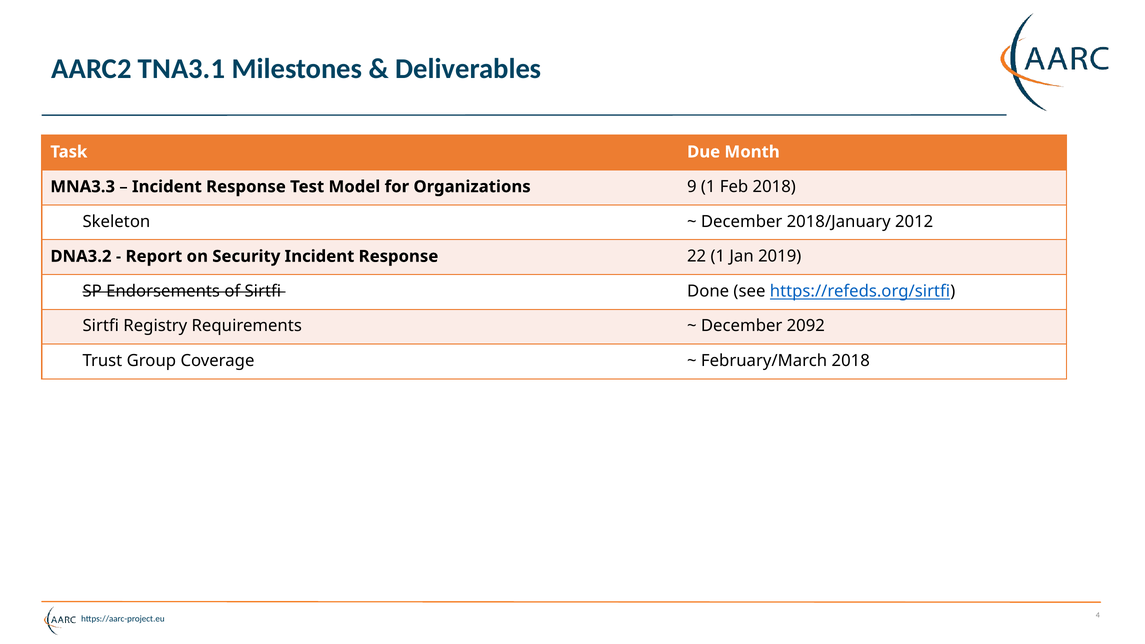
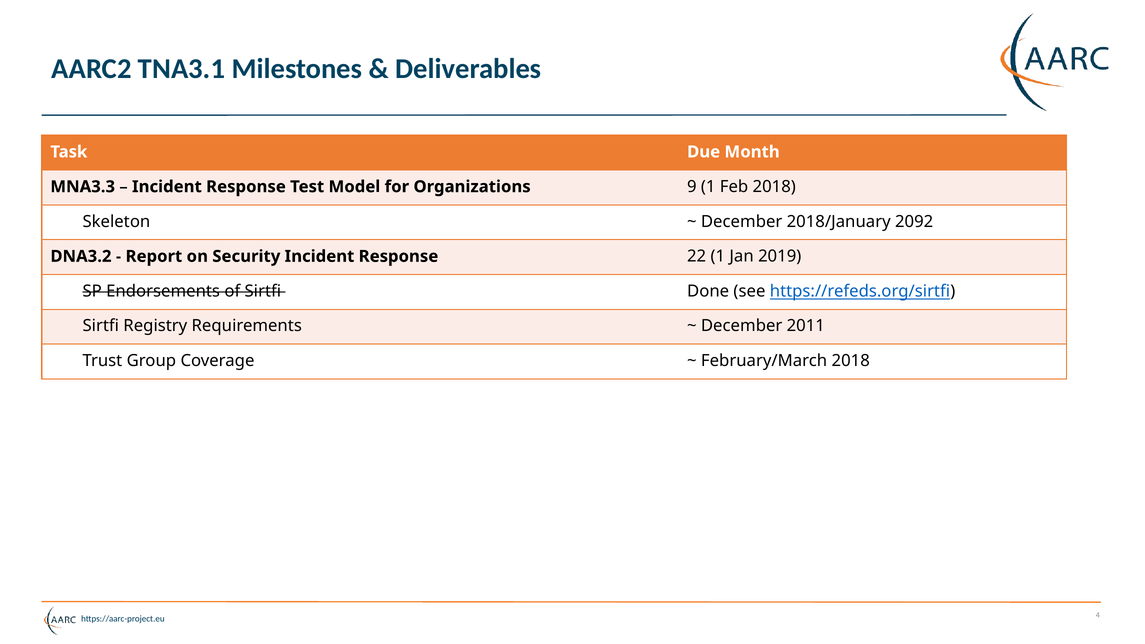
2012: 2012 -> 2092
2092: 2092 -> 2011
